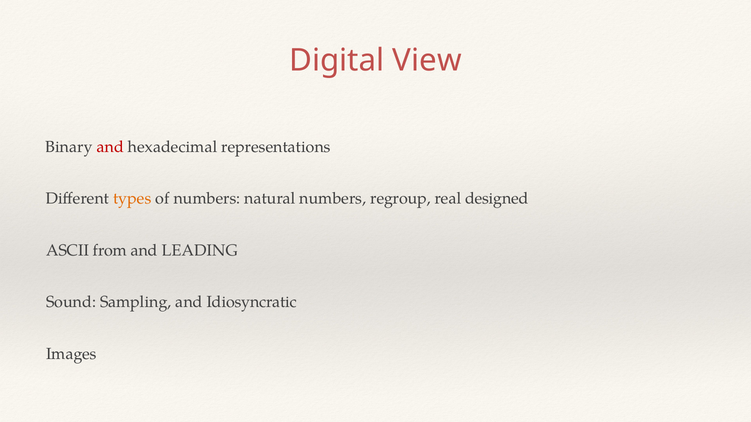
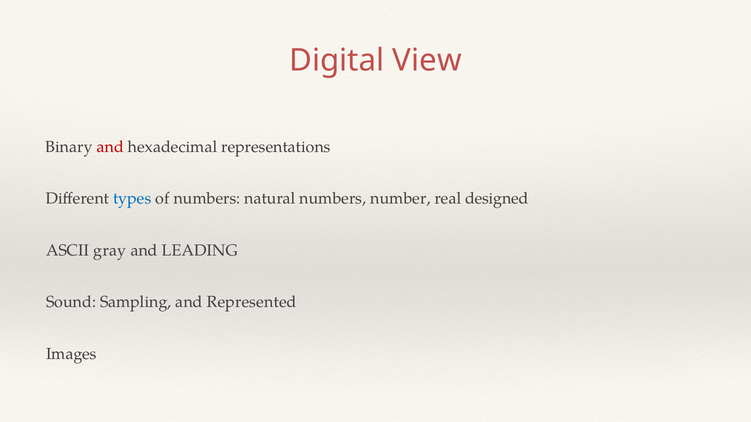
types colour: orange -> blue
regroup: regroup -> number
from: from -> gray
Idiosyncratic: Idiosyncratic -> Represented
